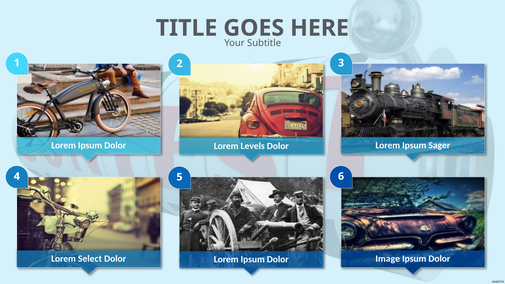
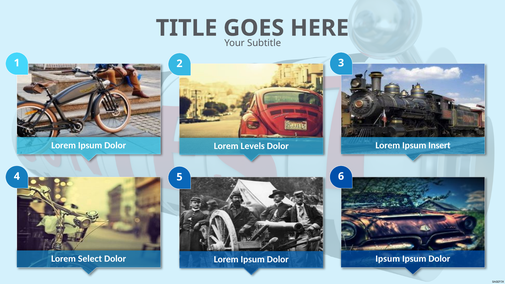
Sager: Sager -> Insert
Image at (388, 259): Image -> Ipsum
